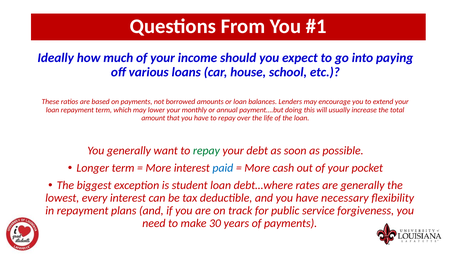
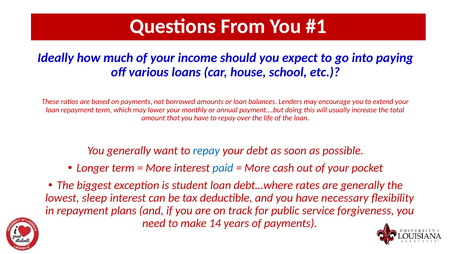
repay at (206, 150) colour: green -> blue
every: every -> sleep
30: 30 -> 14
